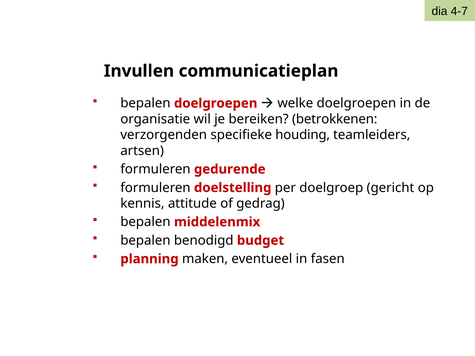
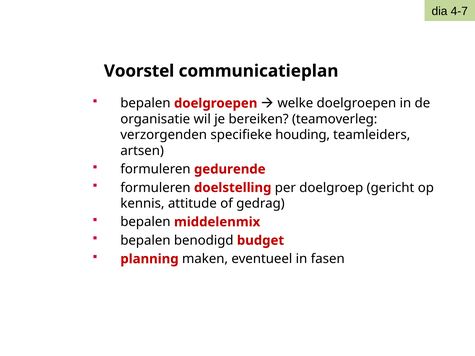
Invullen: Invullen -> Voorstel
betrokkenen: betrokkenen -> teamoverleg
